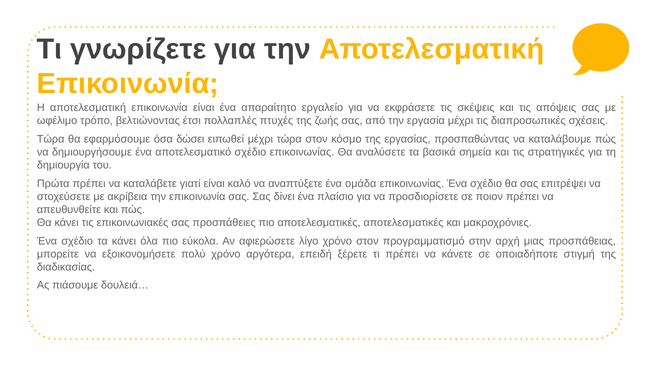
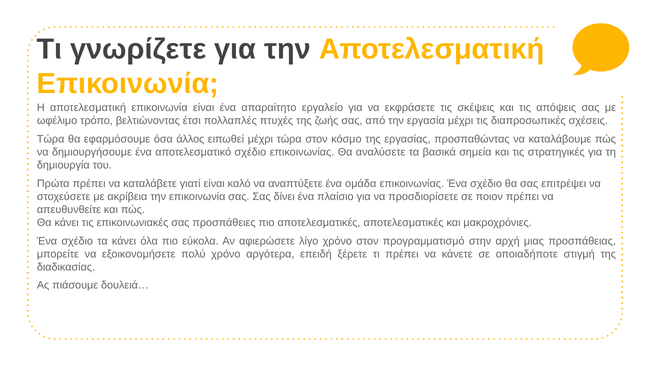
δώσει: δώσει -> άλλος
